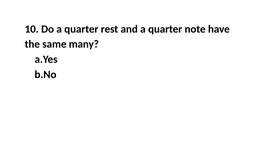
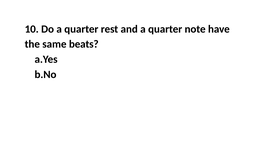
many: many -> beats
